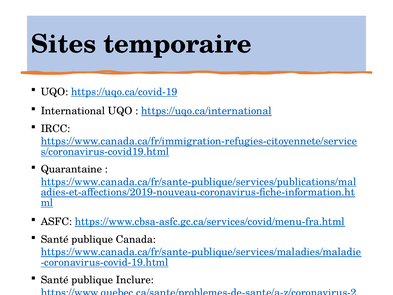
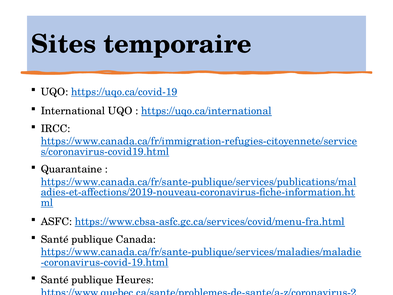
Inclure: Inclure -> Heures
